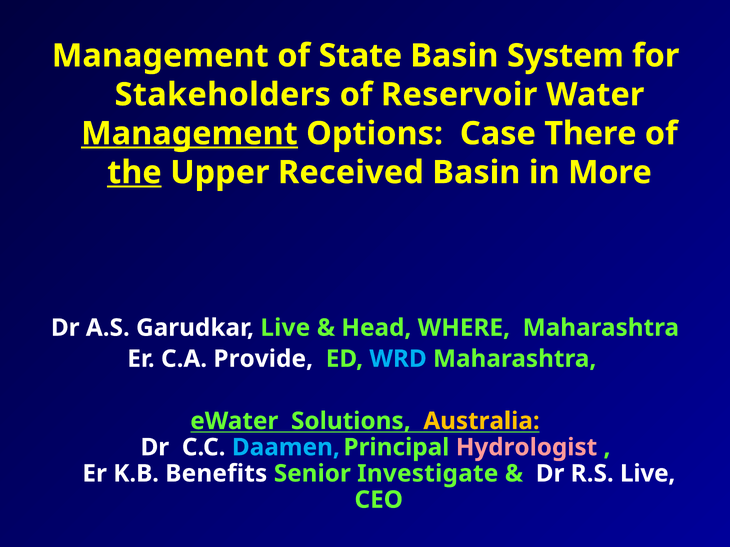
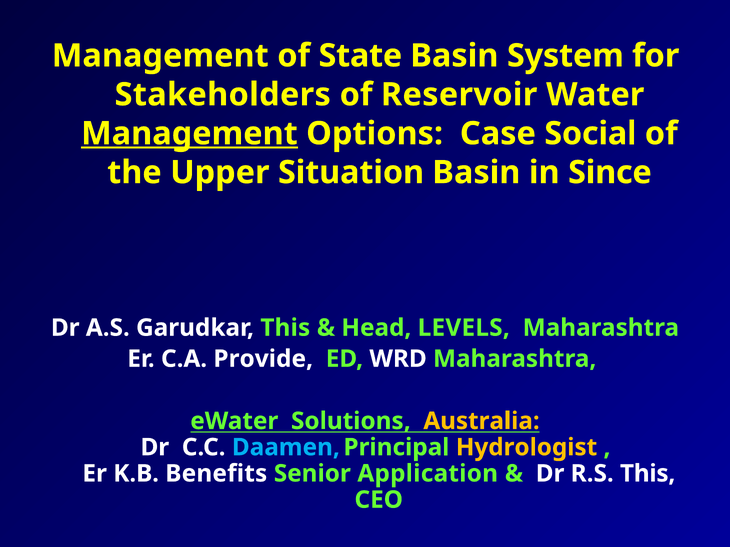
There: There -> Social
the underline: present -> none
Received: Received -> Situation
More: More -> Since
Garudkar Live: Live -> This
WHERE: WHERE -> LEVELS
WRD colour: light blue -> white
Hydrologist colour: pink -> yellow
Investigate: Investigate -> Application
R.S Live: Live -> This
